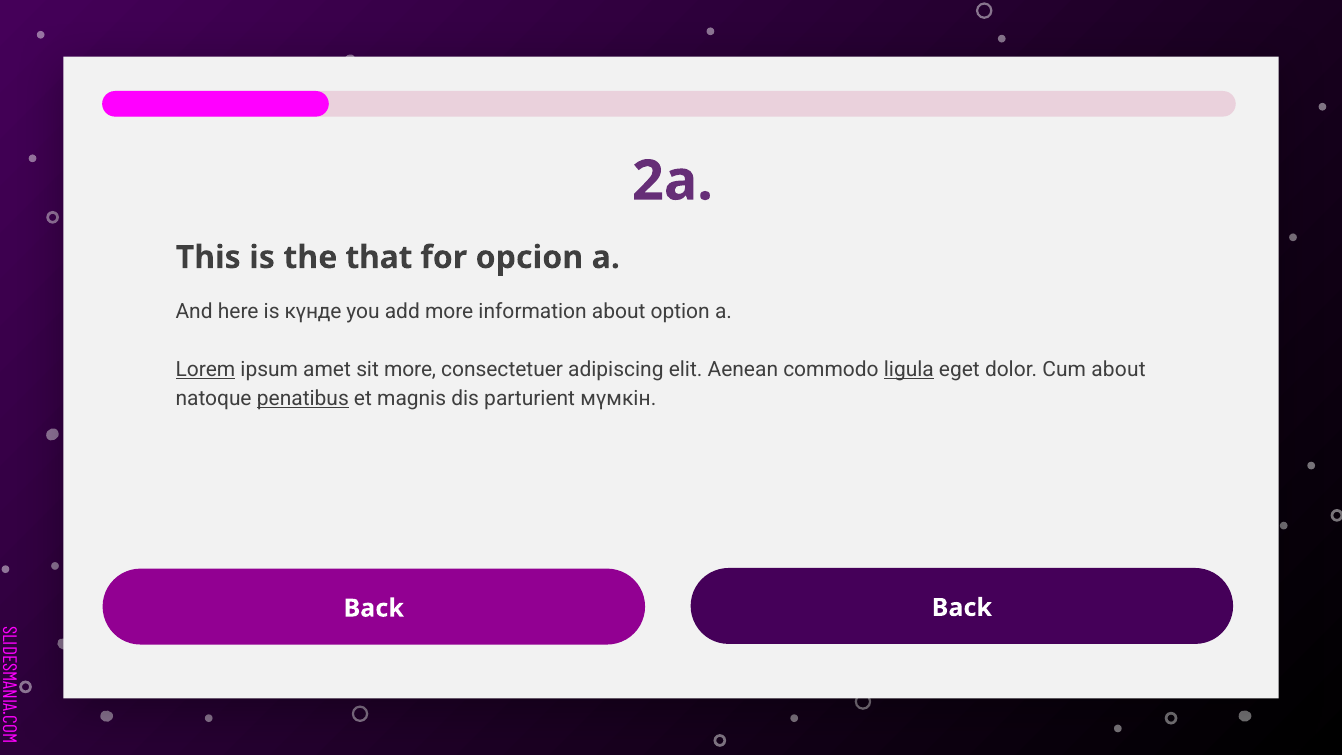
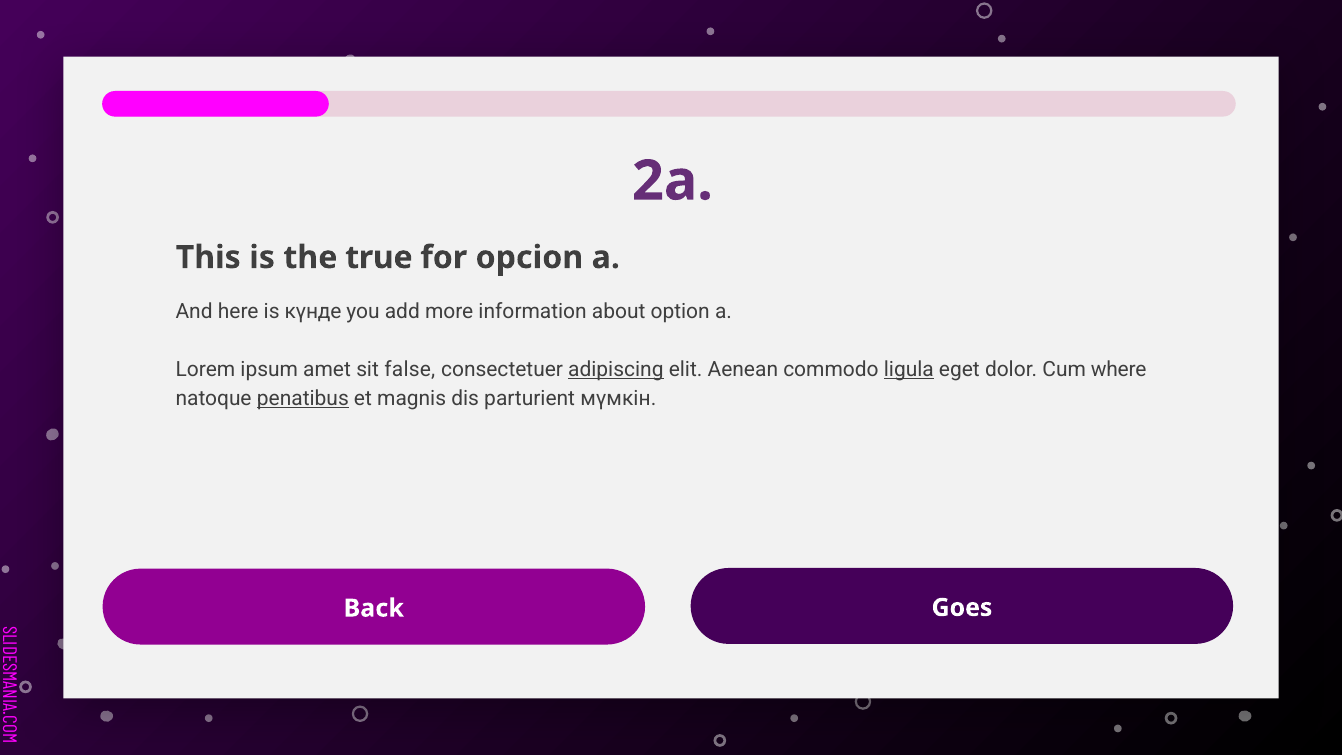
that: that -> true
Lorem underline: present -> none
sit more: more -> false
adipiscing underline: none -> present
Cum about: about -> where
Back Back: Back -> Goes
